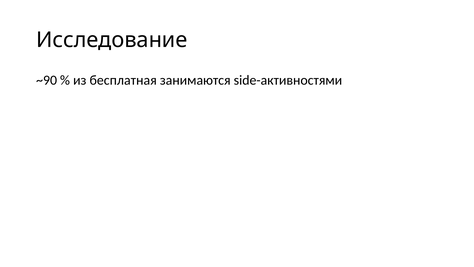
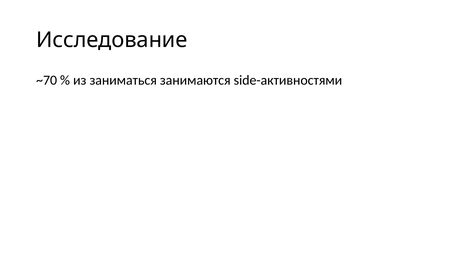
~90: ~90 -> ~70
бесплатная: бесплатная -> заниматься
